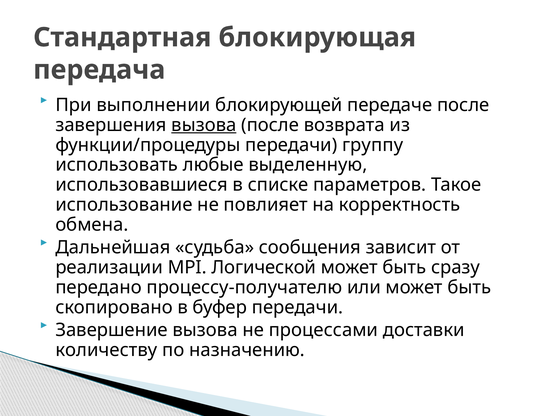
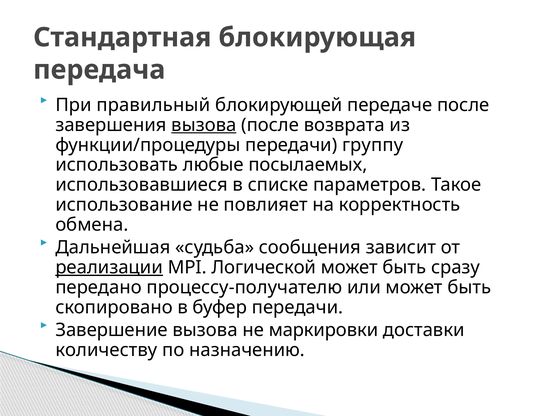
выполнении: выполнении -> правильный
выделенную: выделенную -> посылаемых
реализации underline: none -> present
процессами: процессами -> маркировки
